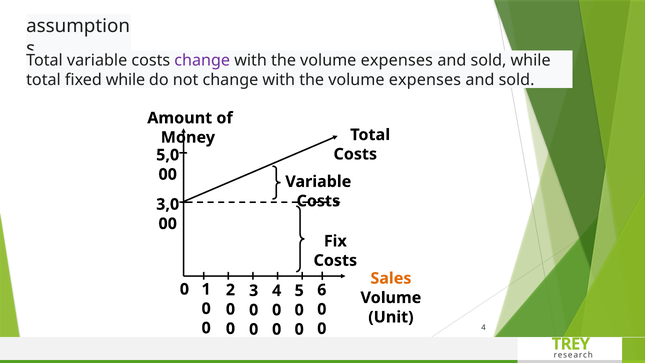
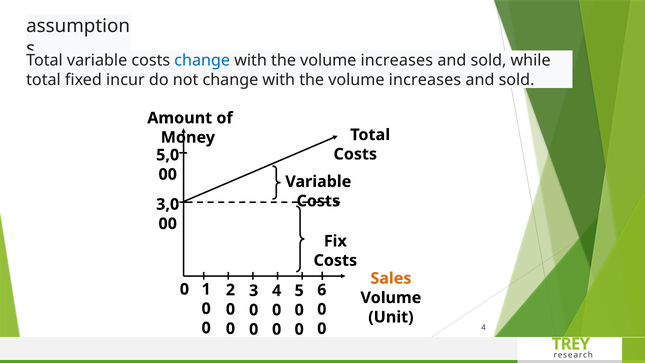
change at (202, 61) colour: purple -> blue
expenses at (397, 61): expenses -> increases
fixed while: while -> incur
expenses at (425, 80): expenses -> increases
